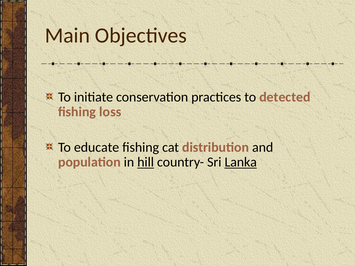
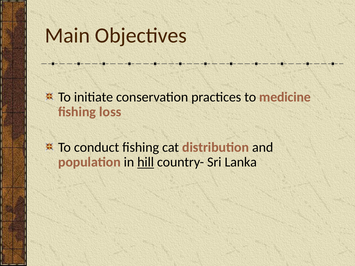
detected: detected -> medicine
educate: educate -> conduct
Lanka underline: present -> none
